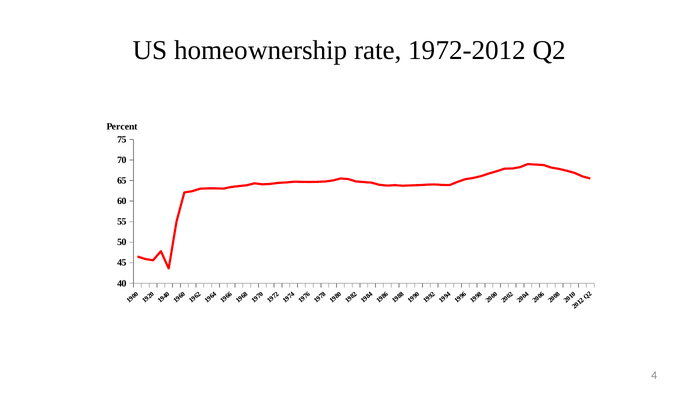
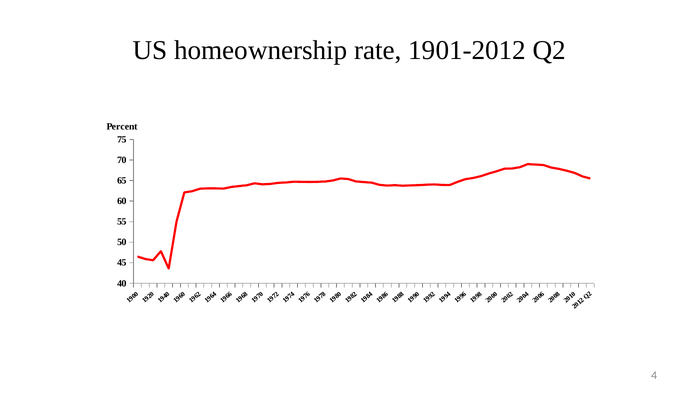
1972-2012: 1972-2012 -> 1901-2012
